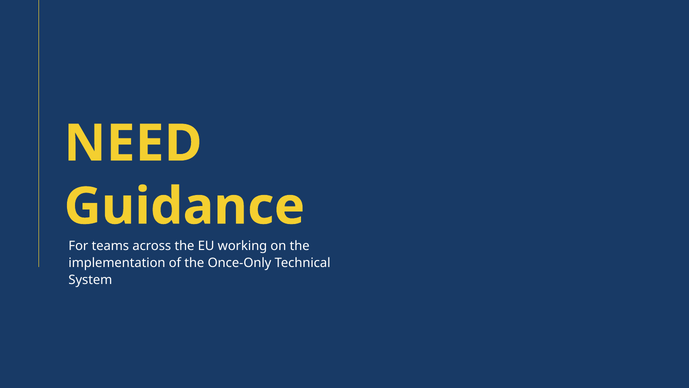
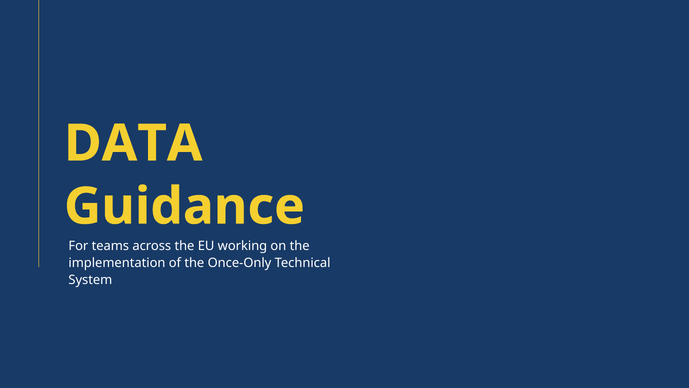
NEED: NEED -> DATA
